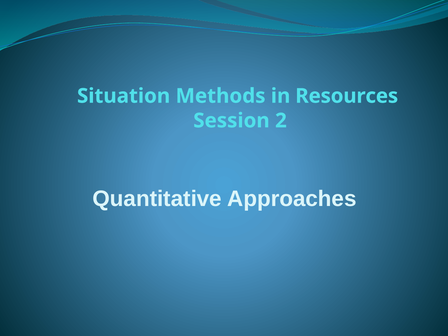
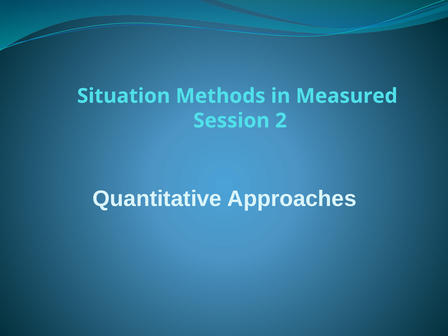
Resources: Resources -> Measured
